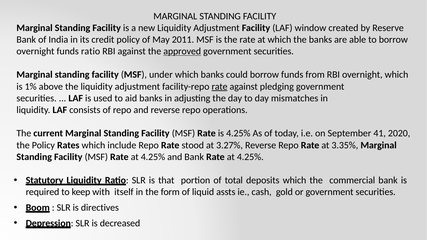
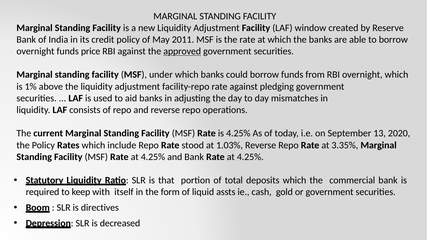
funds ratio: ratio -> price
rate at (220, 87) underline: present -> none
41: 41 -> 13
3.27%: 3.27% -> 1.03%
